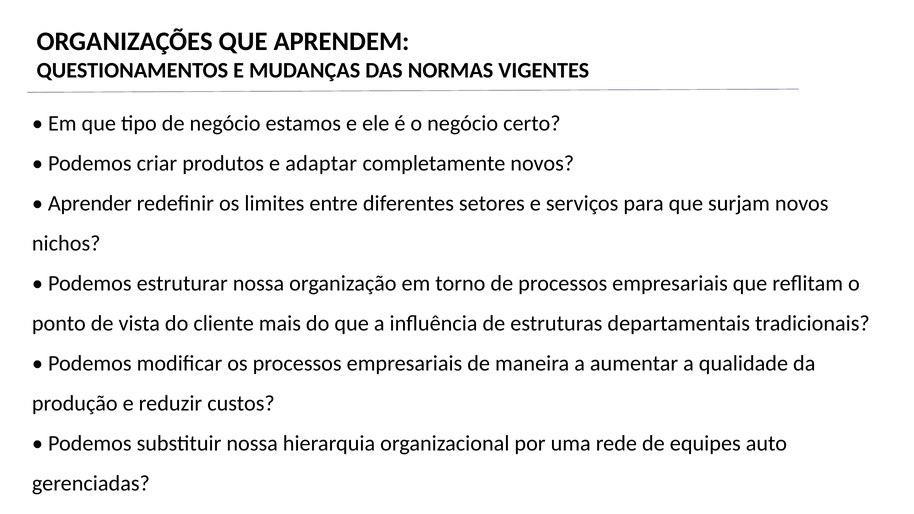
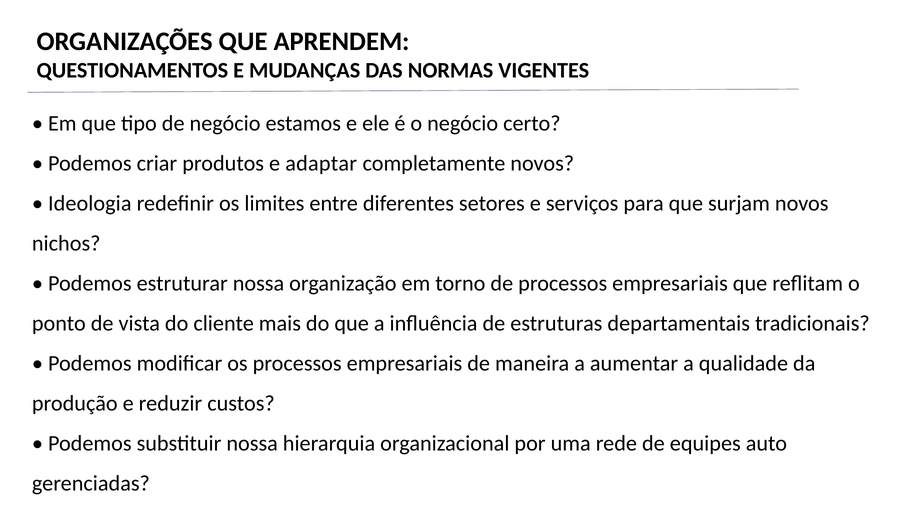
Aprender: Aprender -> Ideologia
